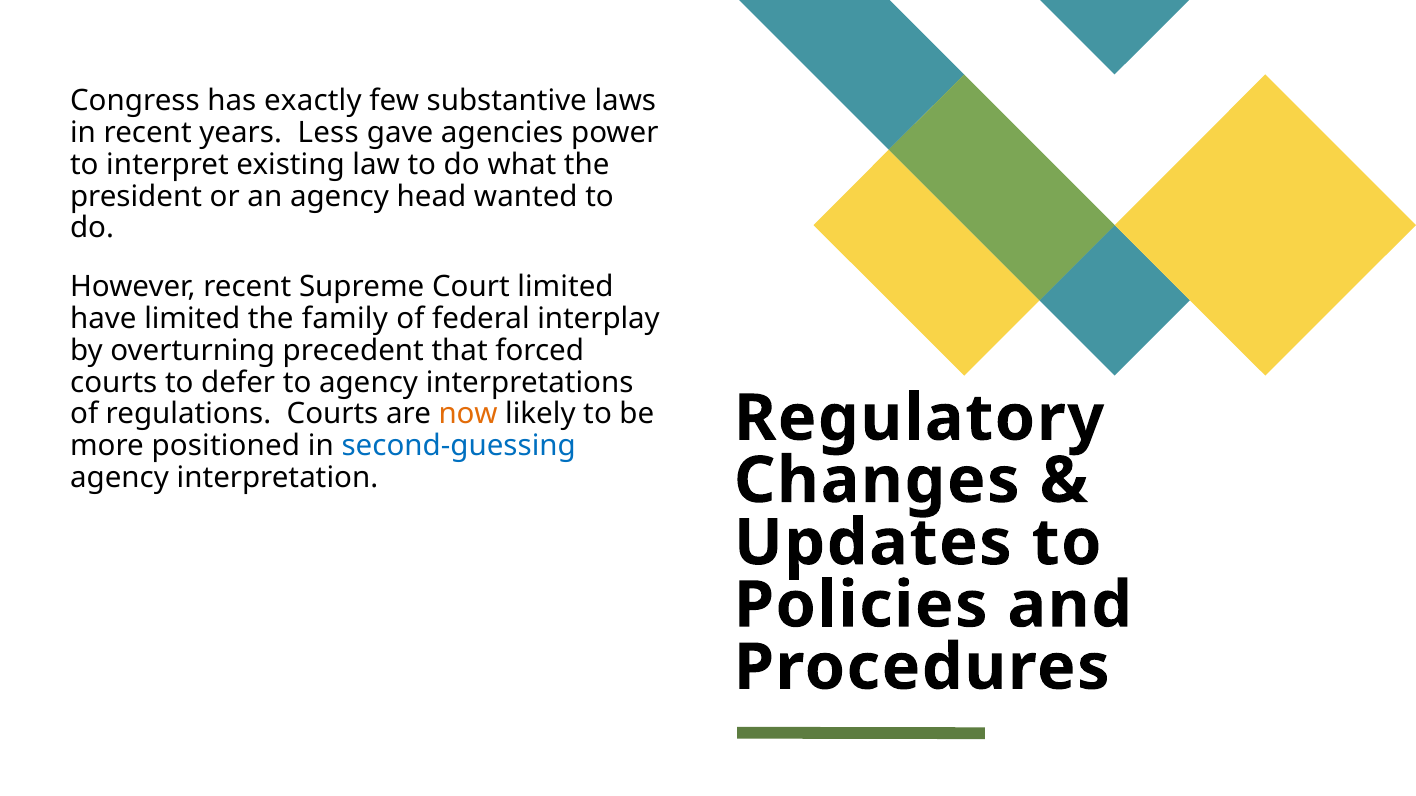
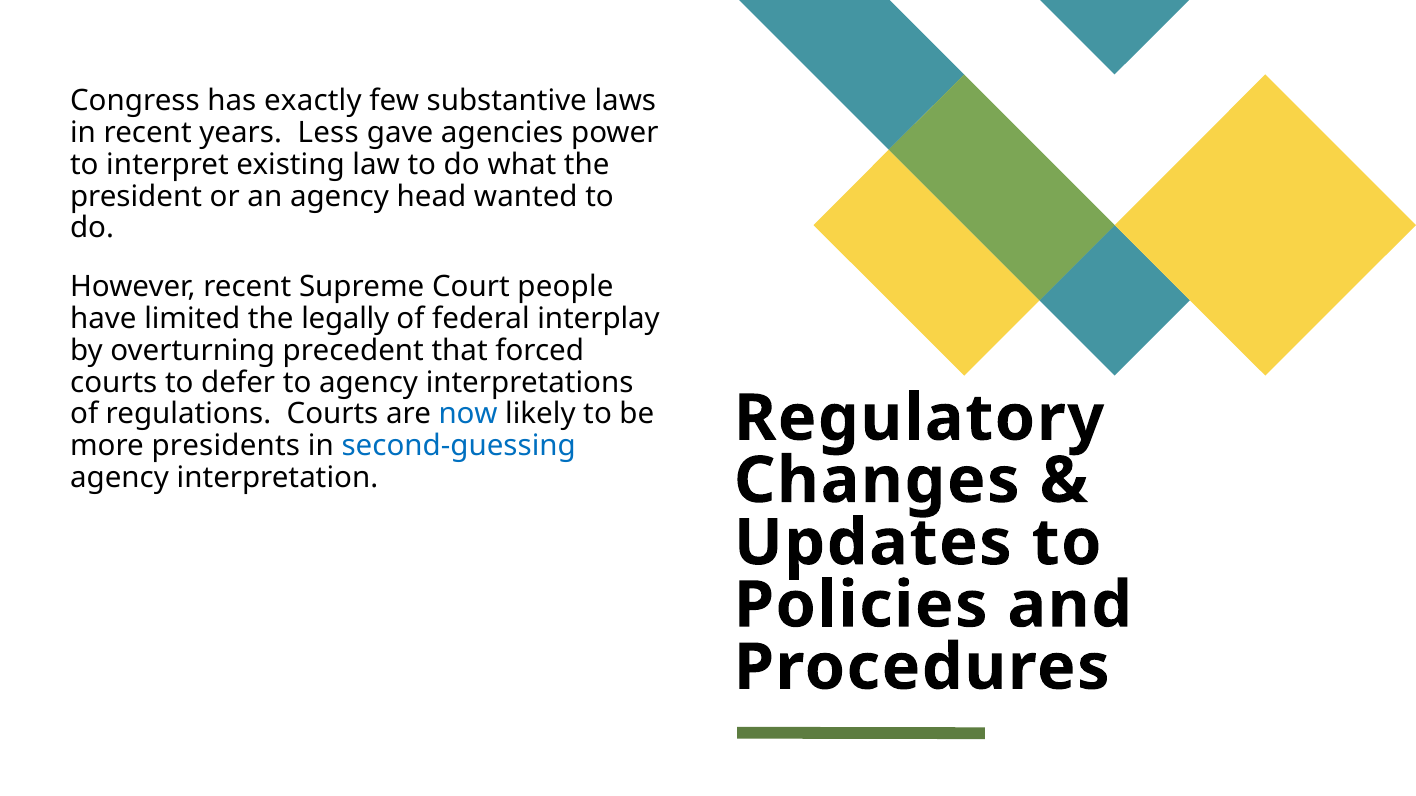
Court limited: limited -> people
family: family -> legally
now colour: orange -> blue
positioned: positioned -> presidents
